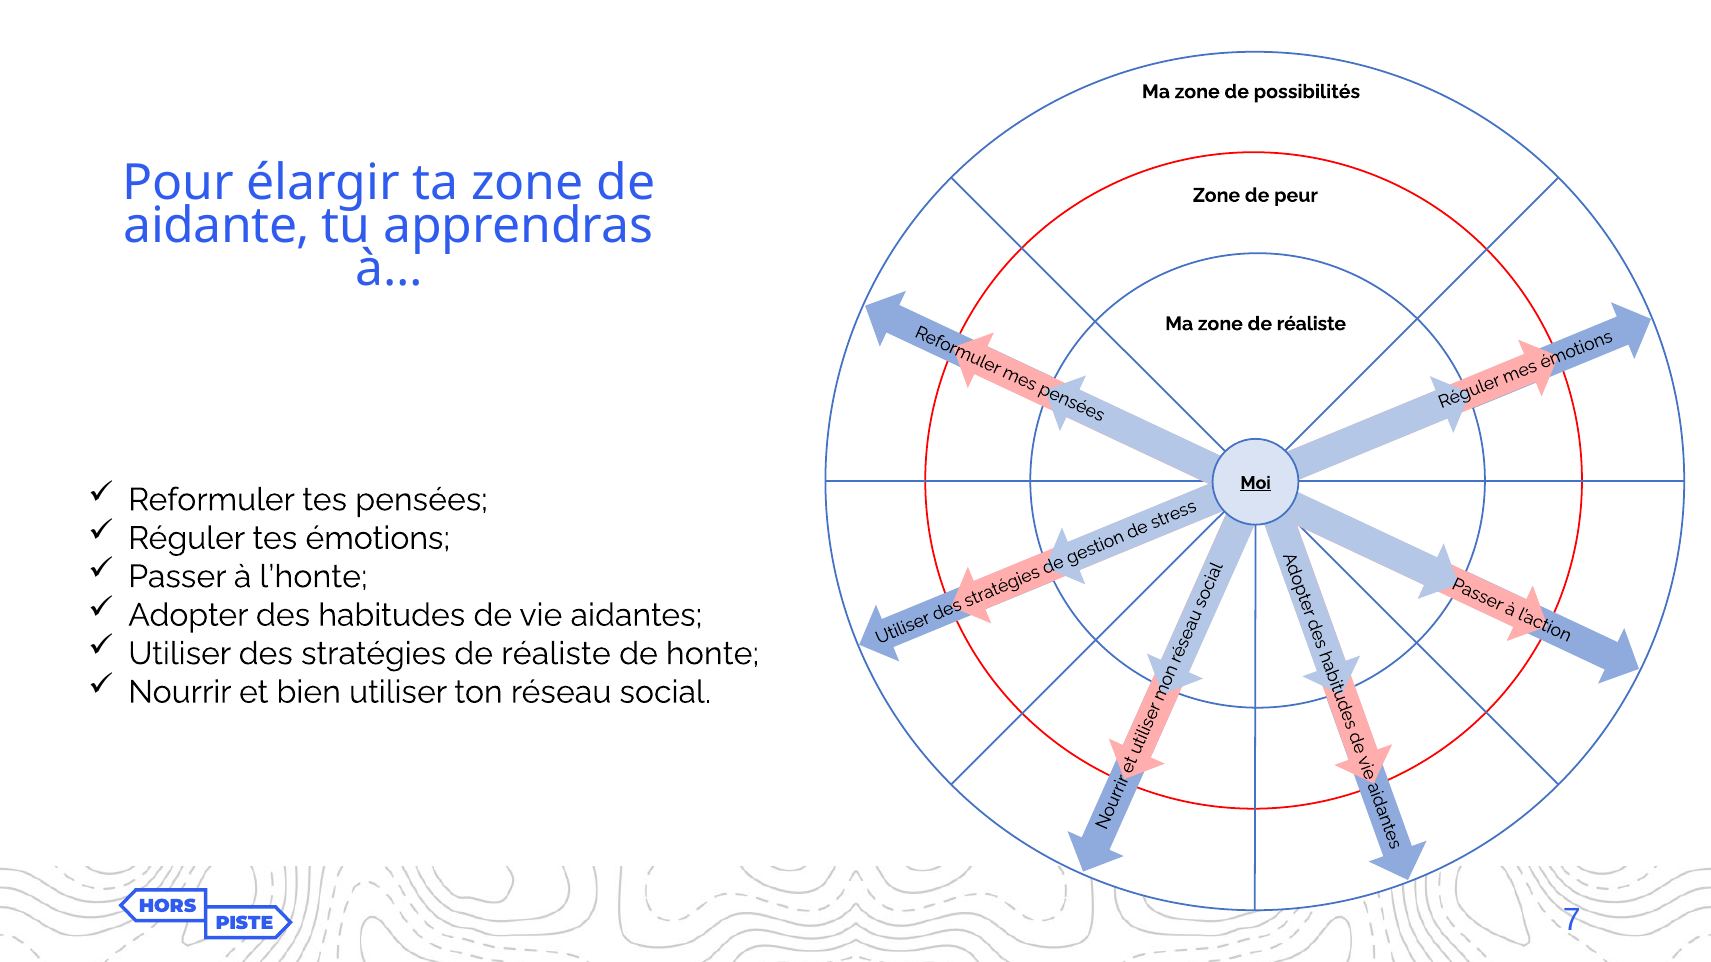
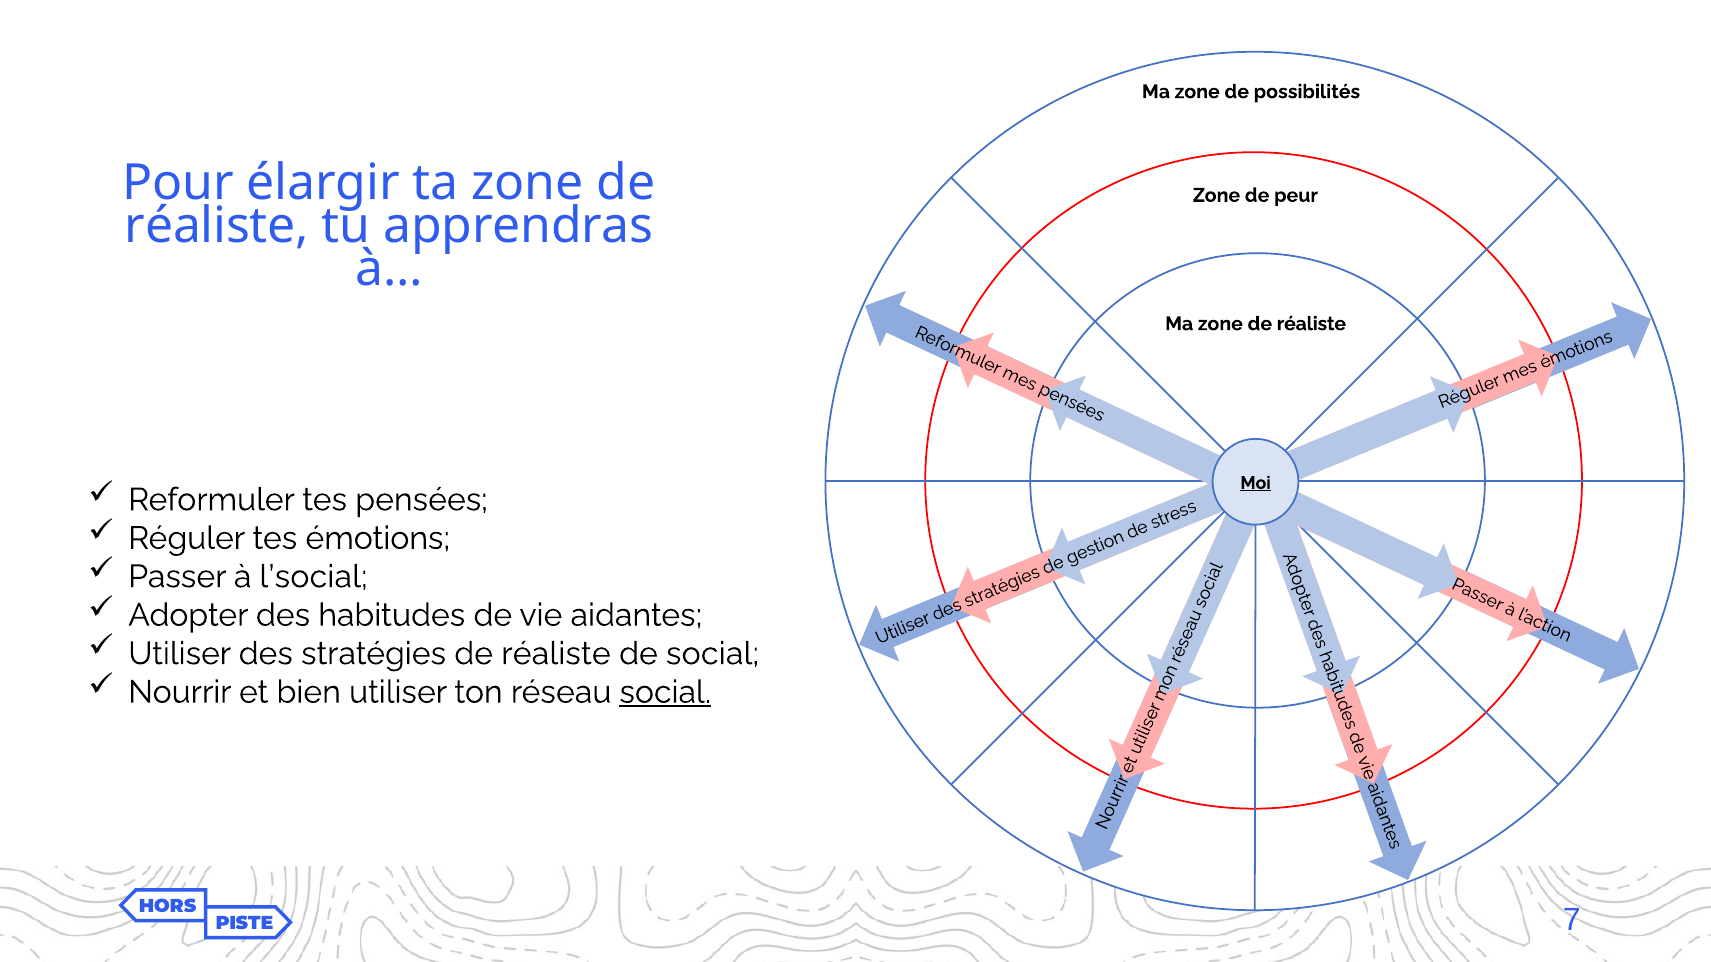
aidante at (217, 226): aidante -> réaliste
l’honte: l’honte -> l’social
de honte: honte -> social
social at (665, 692) underline: none -> present
